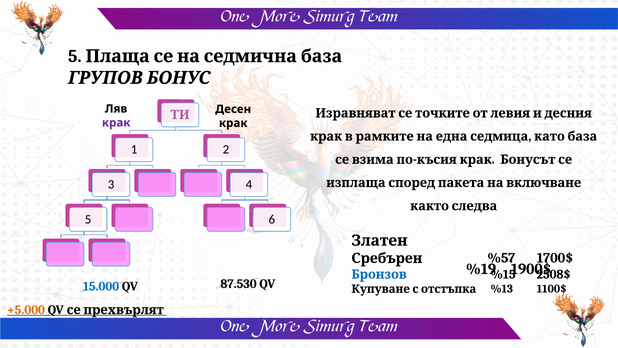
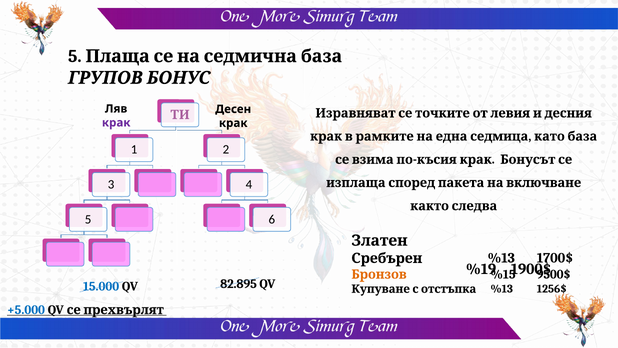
Сребърен %57: %57 -> %13
Бронзов colour: blue -> orange
2508$: 2508$ -> 9500$
87.530: 87.530 -> 82.895
1100$: 1100$ -> 1256$
+5.000 colour: orange -> blue
